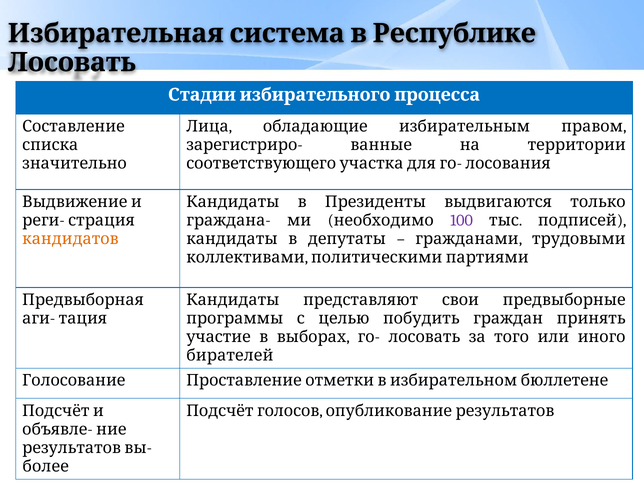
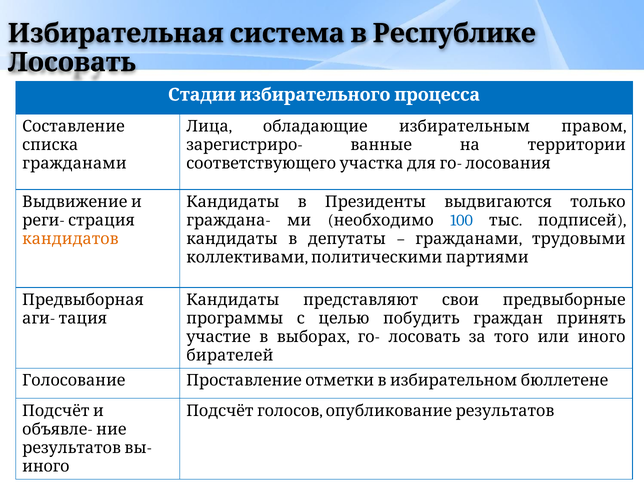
значительно at (75, 164): значительно -> гражданами
100 colour: purple -> blue
более at (46, 467): более -> иного
